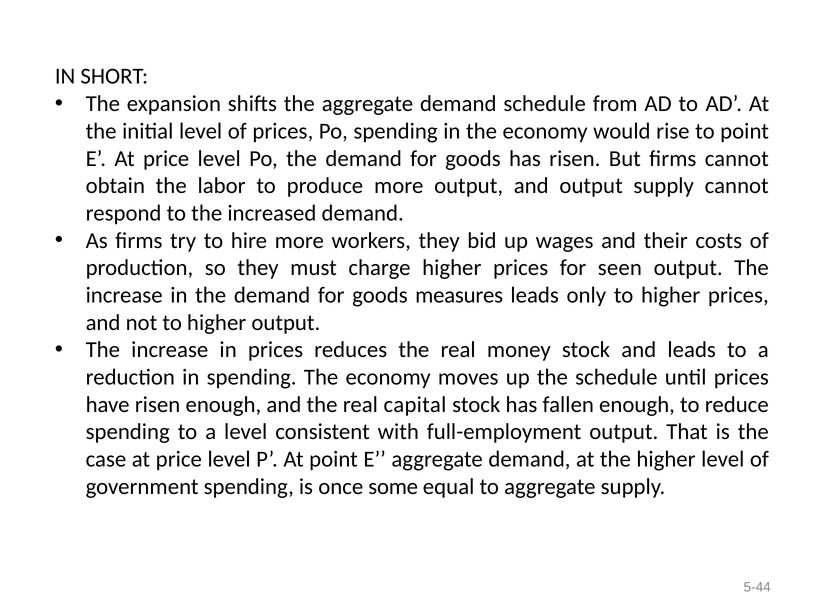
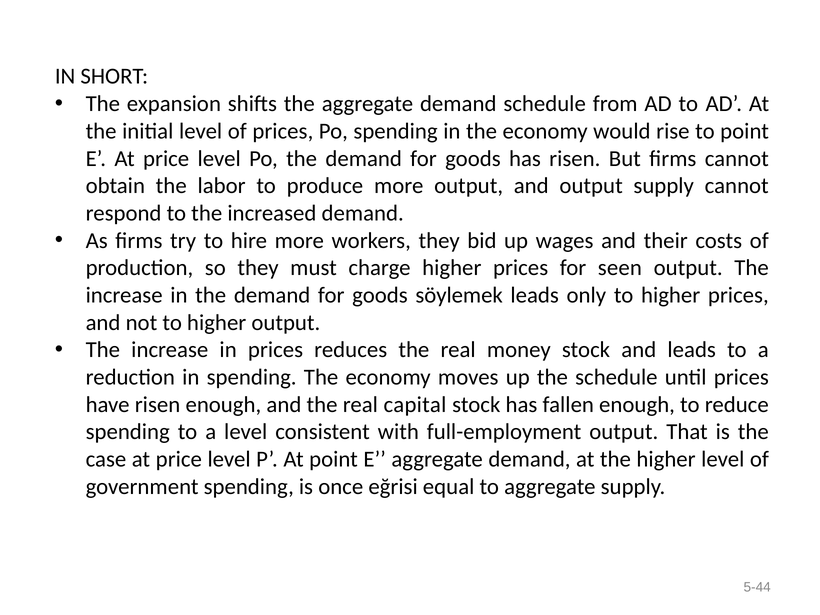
measures: measures -> söylemek
some: some -> eğrisi
